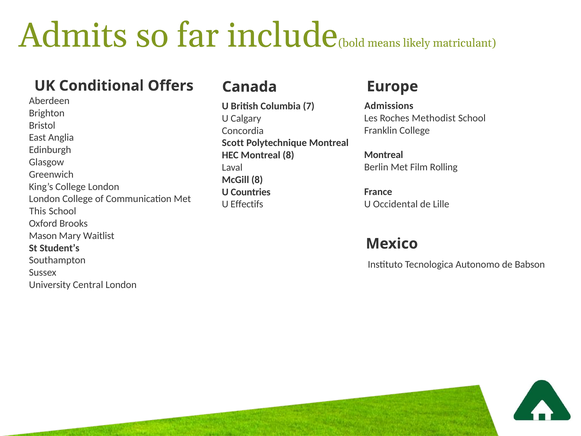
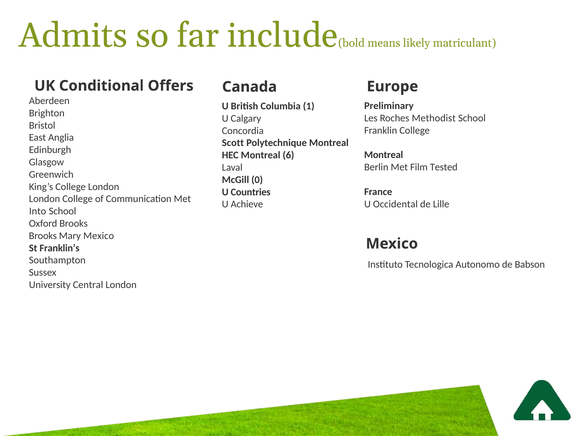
Admissions: Admissions -> Preliminary
7: 7 -> 1
Montreal 8: 8 -> 6
Rolling: Rolling -> Tested
McGill 8: 8 -> 0
Effectifs: Effectifs -> Achieve
This: This -> Into
Mason at (43, 236): Mason -> Brooks
Mary Waitlist: Waitlist -> Mexico
Student’s: Student’s -> Franklin’s
